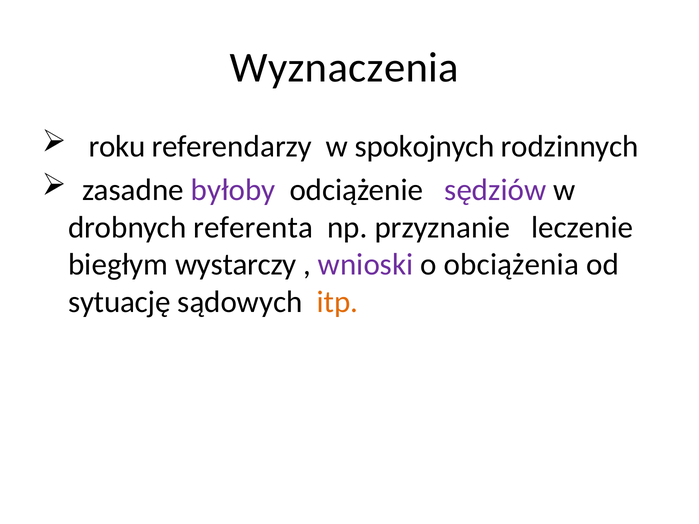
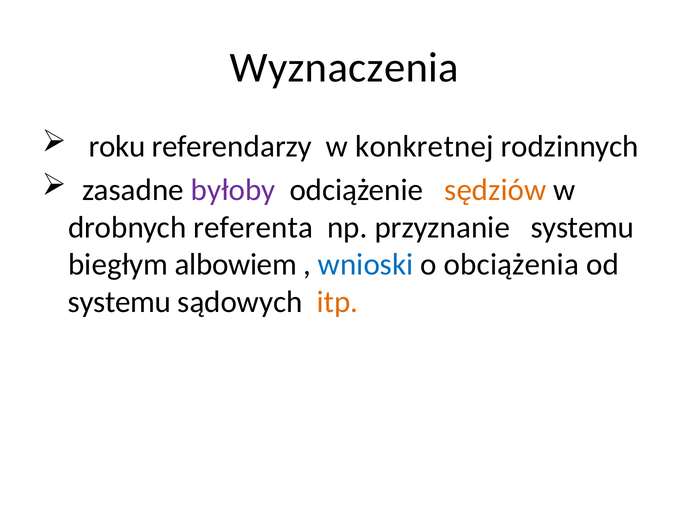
spokojnych: spokojnych -> konkretnej
sędziów colour: purple -> orange
przyznanie leczenie: leczenie -> systemu
wystarczy: wystarczy -> albowiem
wnioski colour: purple -> blue
sytuację at (119, 302): sytuację -> systemu
